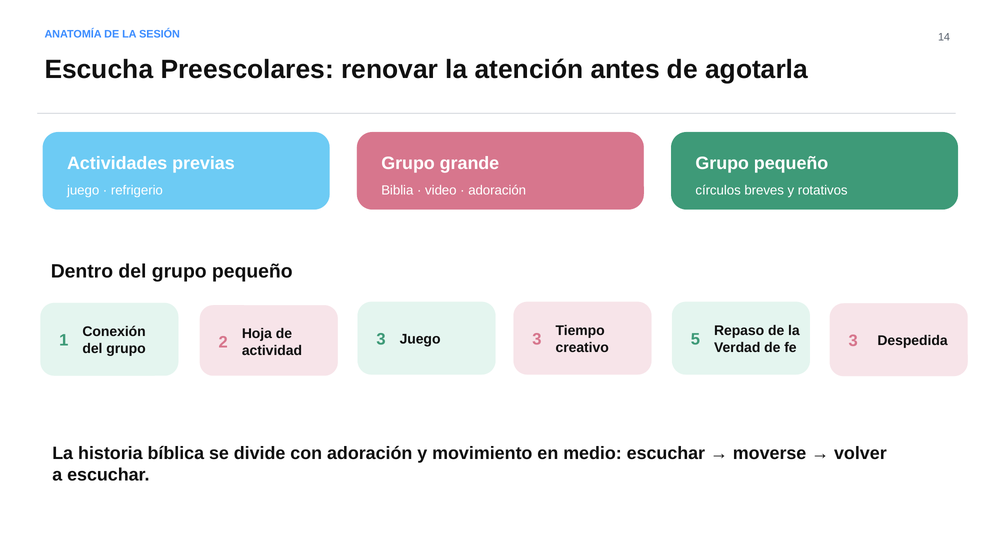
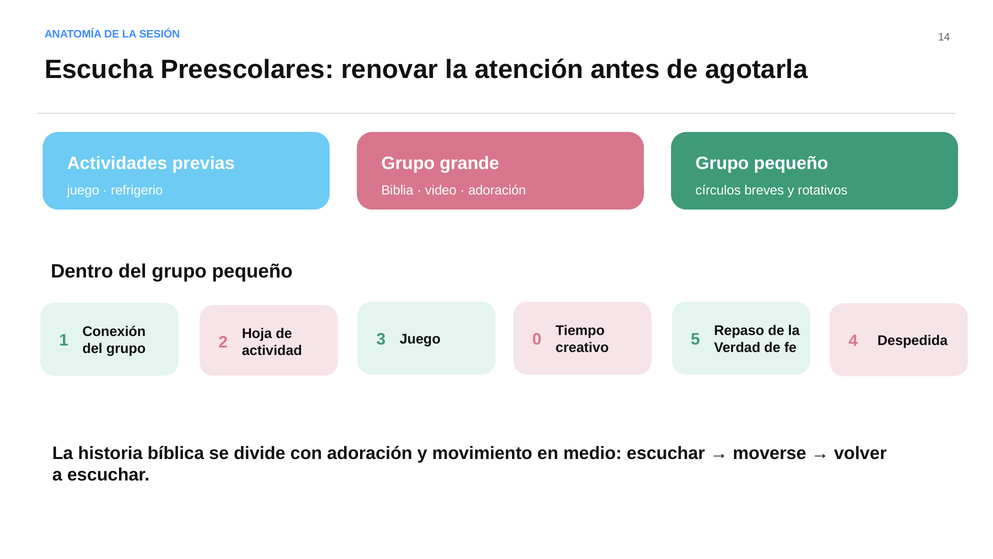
Juego 3: 3 -> 0
fe 3: 3 -> 4
